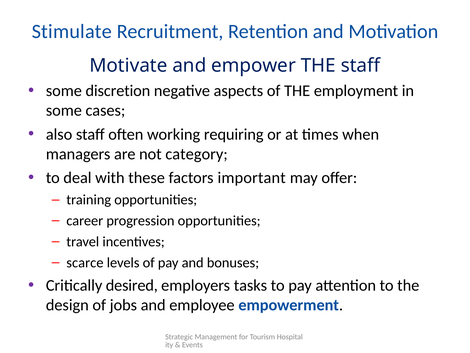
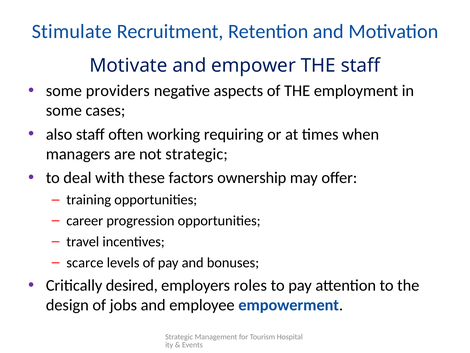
discretion: discretion -> providers
not category: category -> strategic
important: important -> ownership
tasks: tasks -> roles
